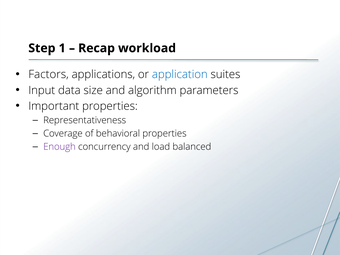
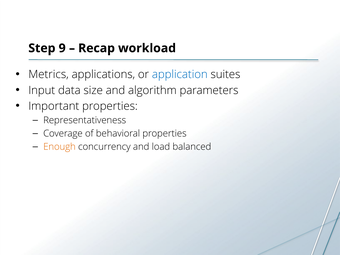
1: 1 -> 9
Factors: Factors -> Metrics
Enough colour: purple -> orange
